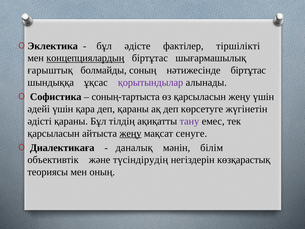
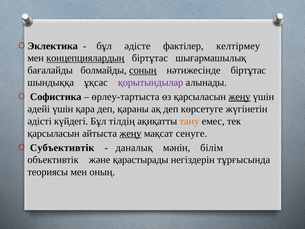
тіршілікті: тіршілікті -> келтірмеу
ғарыштық: ғарыштық -> бағалайды
соның underline: none -> present
соның-тартыста: соның-тартыста -> өрлеу-тартыста
жеңу at (239, 97) underline: none -> present
әдісті қараны: қараны -> күйдегі
тану colour: purple -> orange
Диалектикаға: Диалектикаға -> Субъективтік
түсіндірудің: түсіндірудің -> қарастырады
көзқарастық: көзқарастық -> тұрғысында
